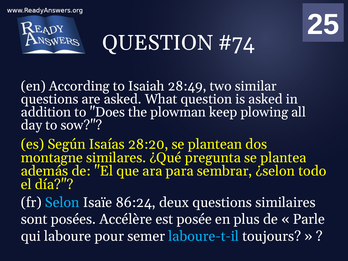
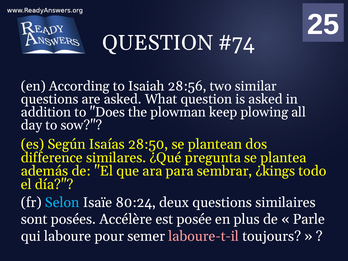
28:49: 28:49 -> 28:56
28:20: 28:20 -> 28:50
montagne: montagne -> difference
¿selon: ¿selon -> ¿kings
86:24: 86:24 -> 80:24
laboure-t-il colour: light blue -> pink
